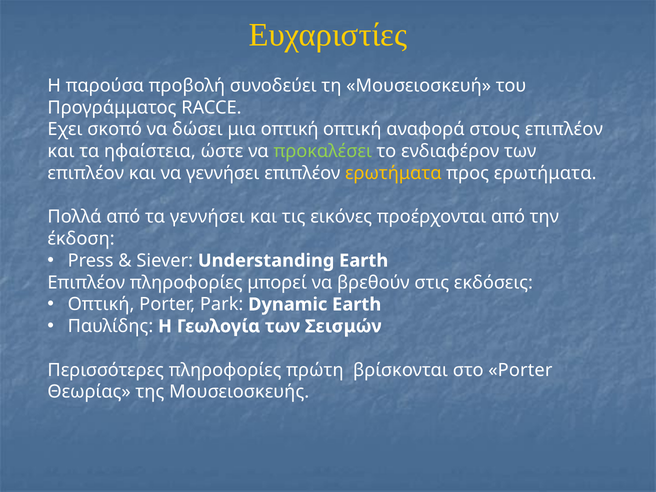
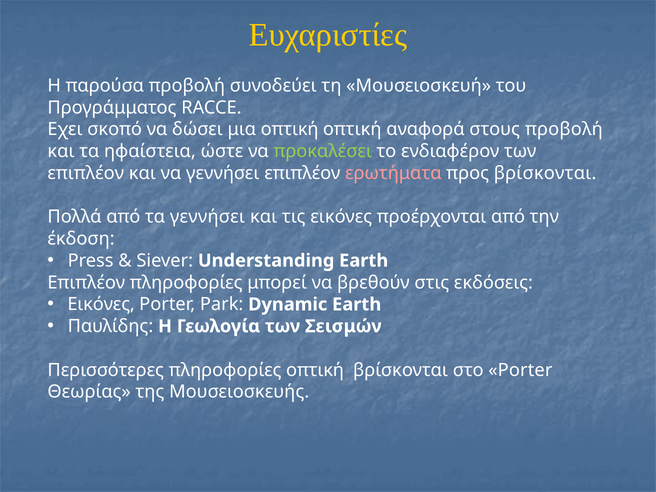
στους επιπλέον: επιπλέον -> προβολή
ερωτήματα at (393, 173) colour: yellow -> pink
προς ερωτήματα: ερωτήματα -> βρίσκονται
Οπτική at (101, 304): Οπτική -> Εικόνες
πληροφορίες πρώτη: πρώτη -> οπτική
